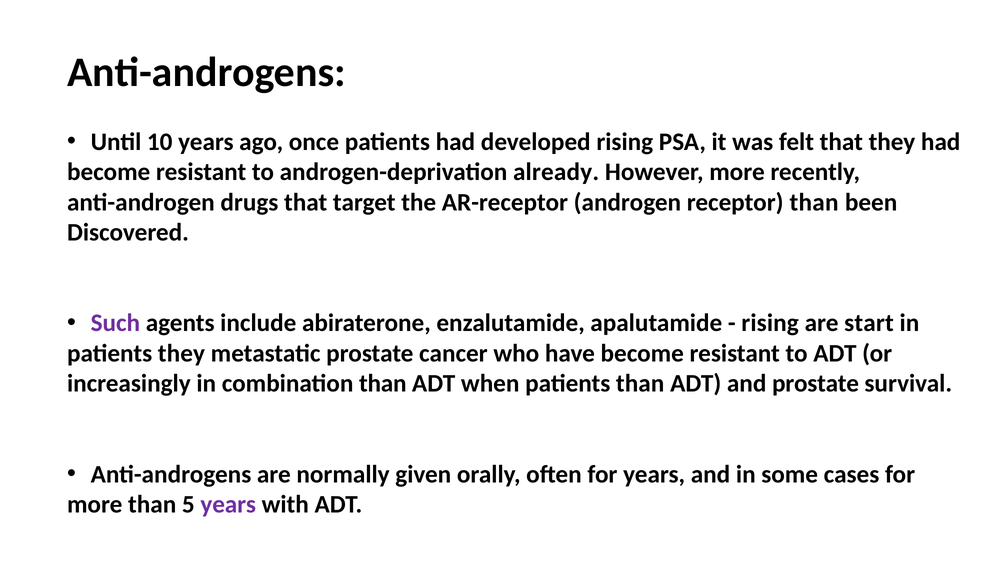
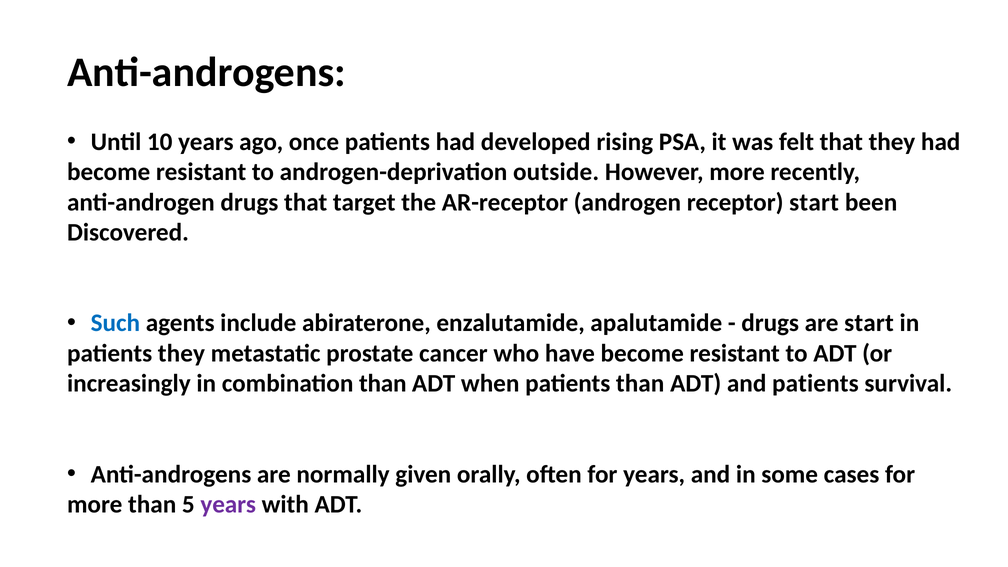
already: already -> outside
receptor than: than -> start
Such colour: purple -> blue
rising at (770, 323): rising -> drugs
and prostate: prostate -> patients
